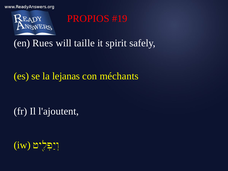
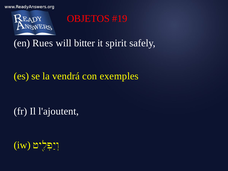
PROPIOS: PROPIOS -> OBJETOS
taille: taille -> bitter
lejanas: lejanas -> vendrá
méchants: méchants -> exemples
